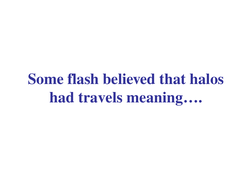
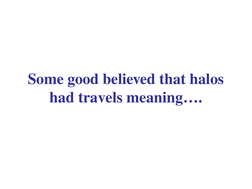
flash: flash -> good
